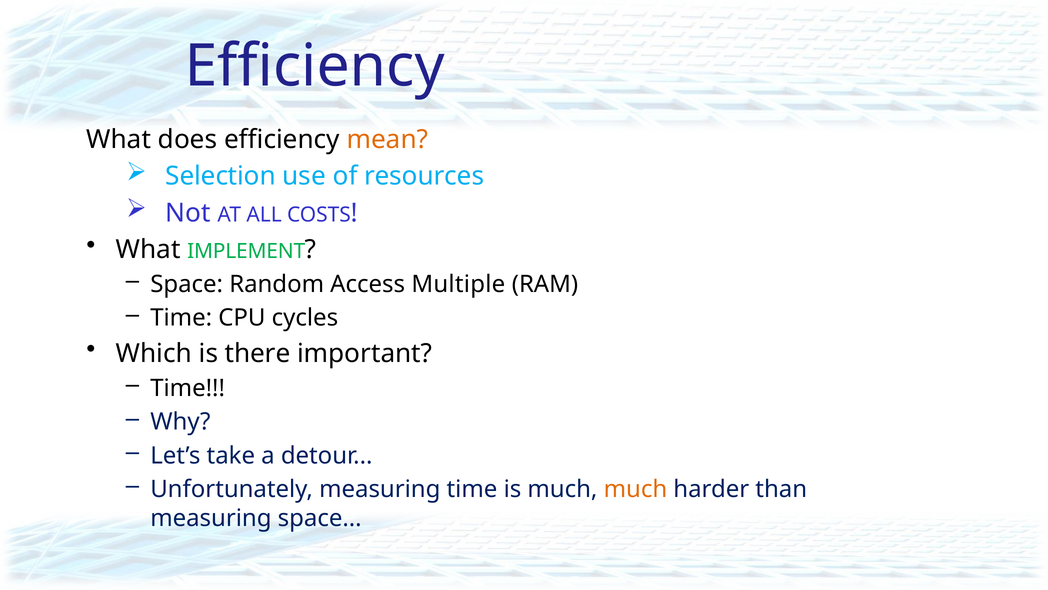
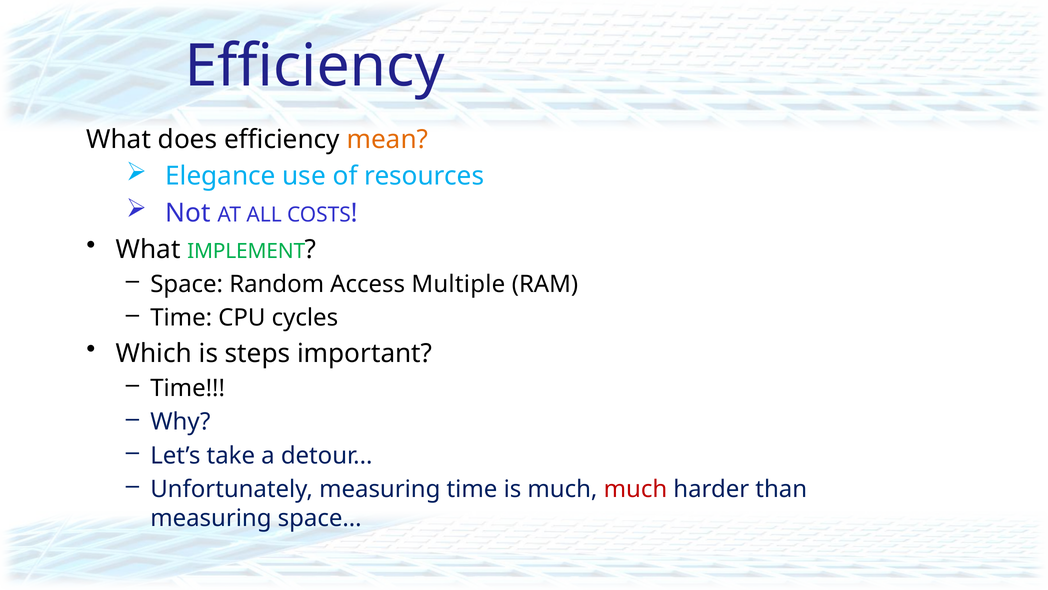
Selection: Selection -> Elegance
there: there -> steps
much at (635, 489) colour: orange -> red
